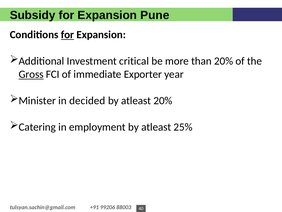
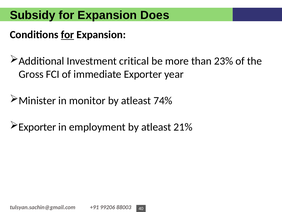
Pune: Pune -> Does
than 20%: 20% -> 23%
Gross underline: present -> none
decided: decided -> monitor
atleast 20%: 20% -> 74%
Catering at (37, 127): Catering -> Exporter
25%: 25% -> 21%
